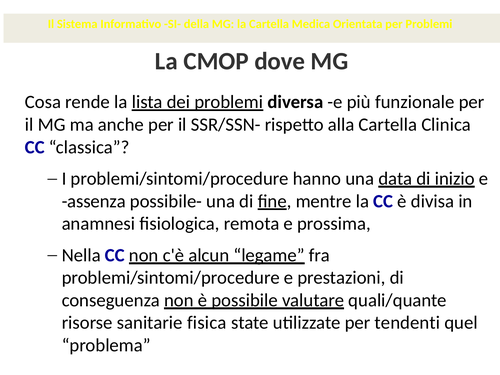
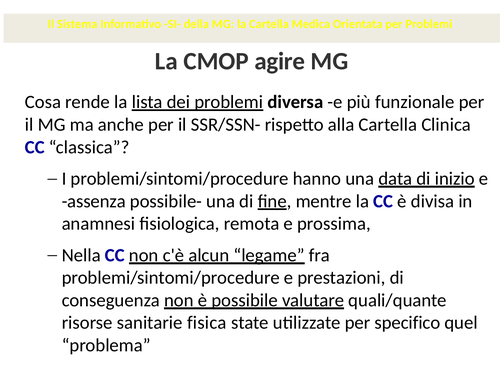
dove: dove -> agire
tendenti: tendenti -> specifico
